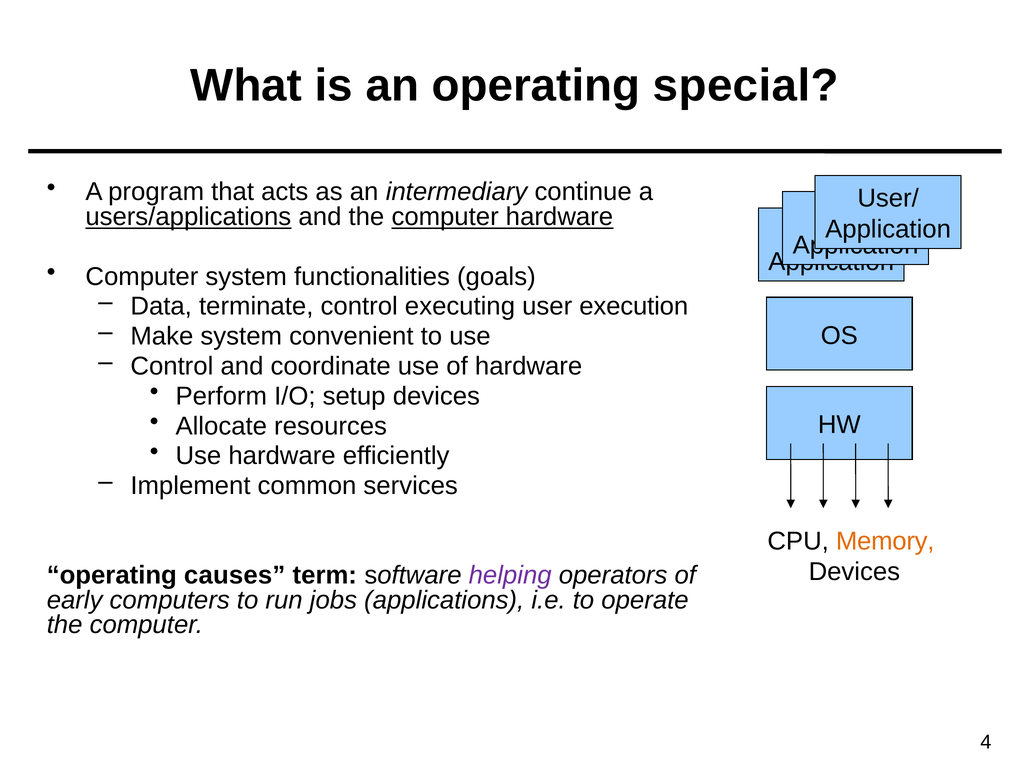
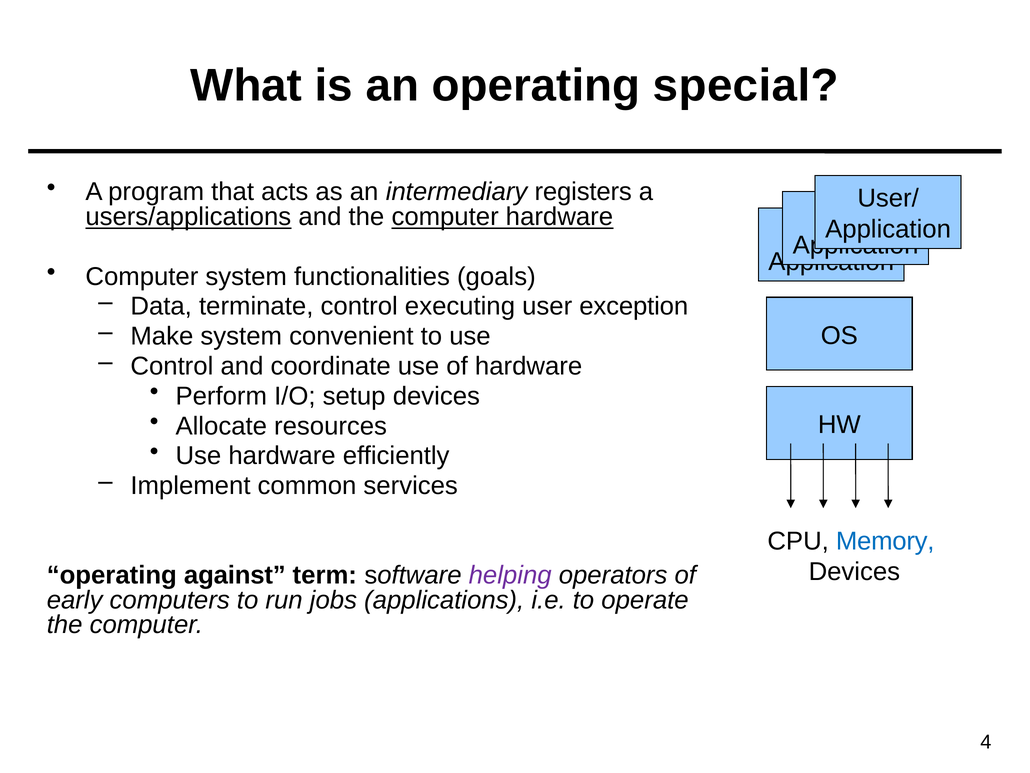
continue: continue -> registers
execution: execution -> exception
Memory colour: orange -> blue
causes: causes -> against
